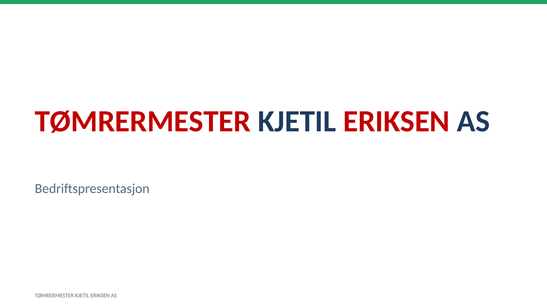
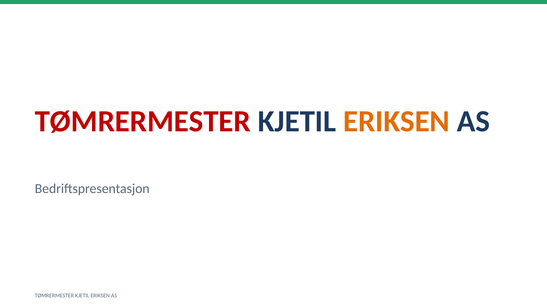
ERIKSEN at (396, 121) colour: red -> orange
